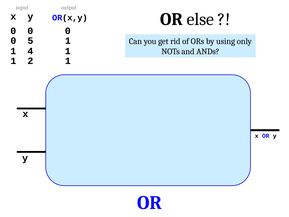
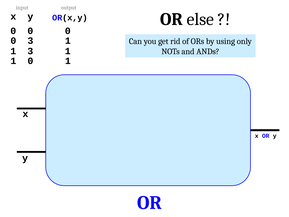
0 5: 5 -> 3
1 4: 4 -> 3
1 2: 2 -> 0
